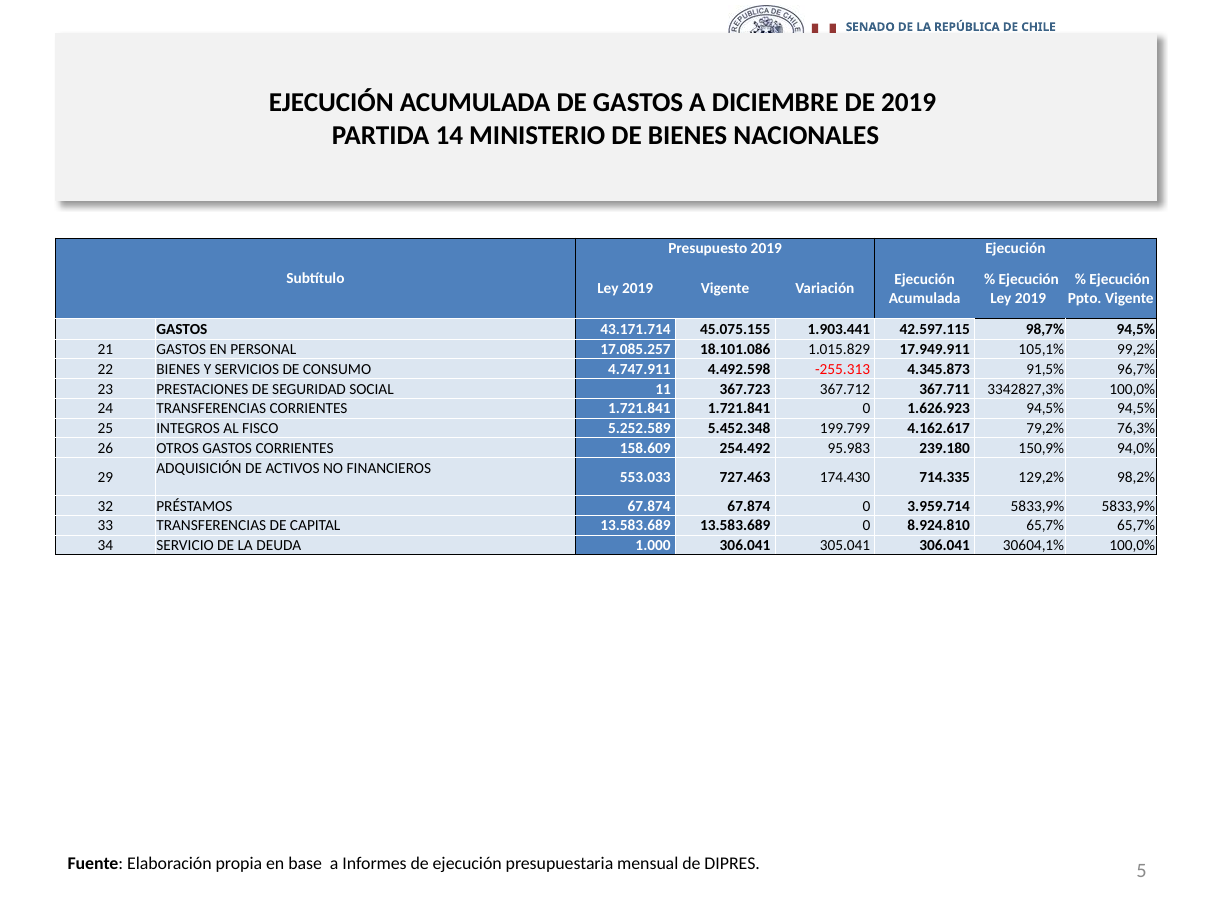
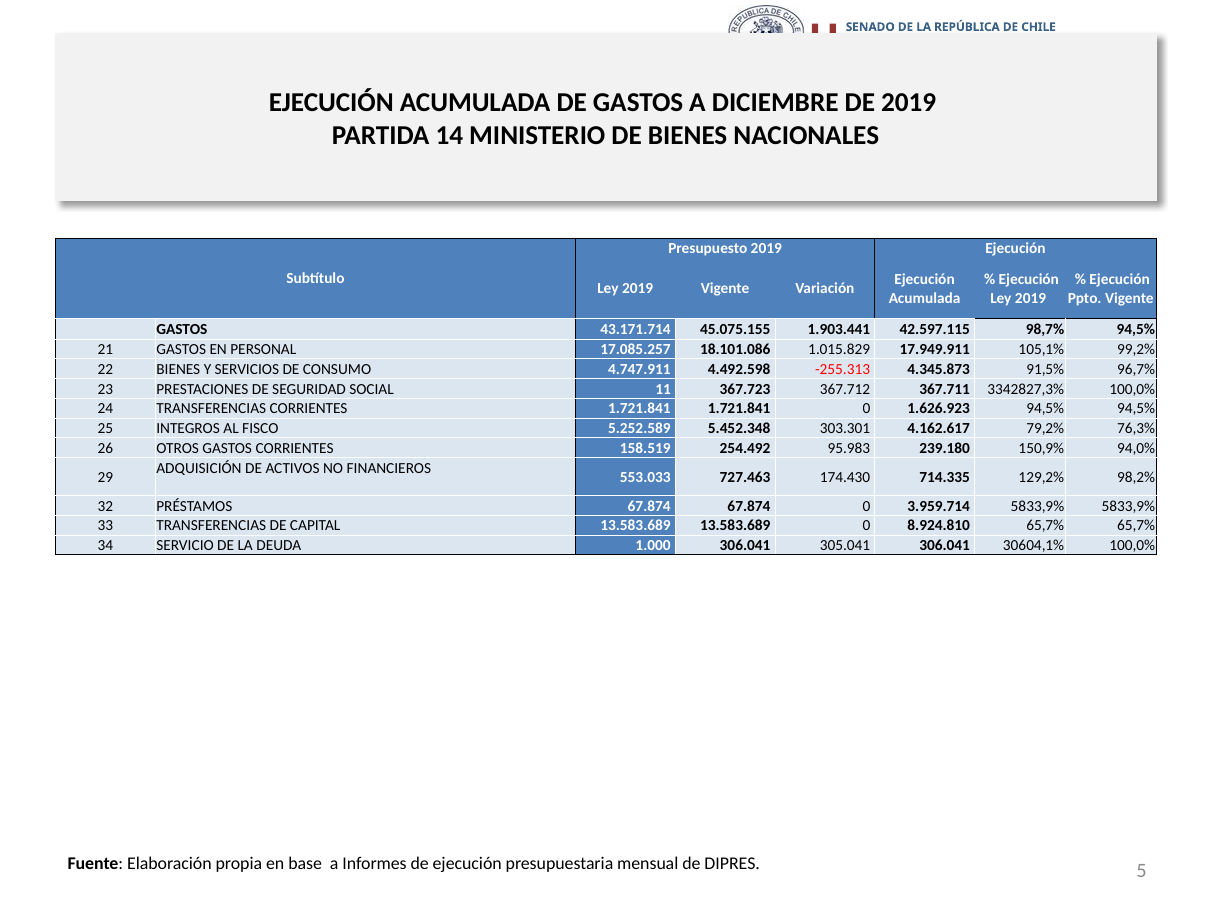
199.799: 199.799 -> 303.301
158.609: 158.609 -> 158.519
